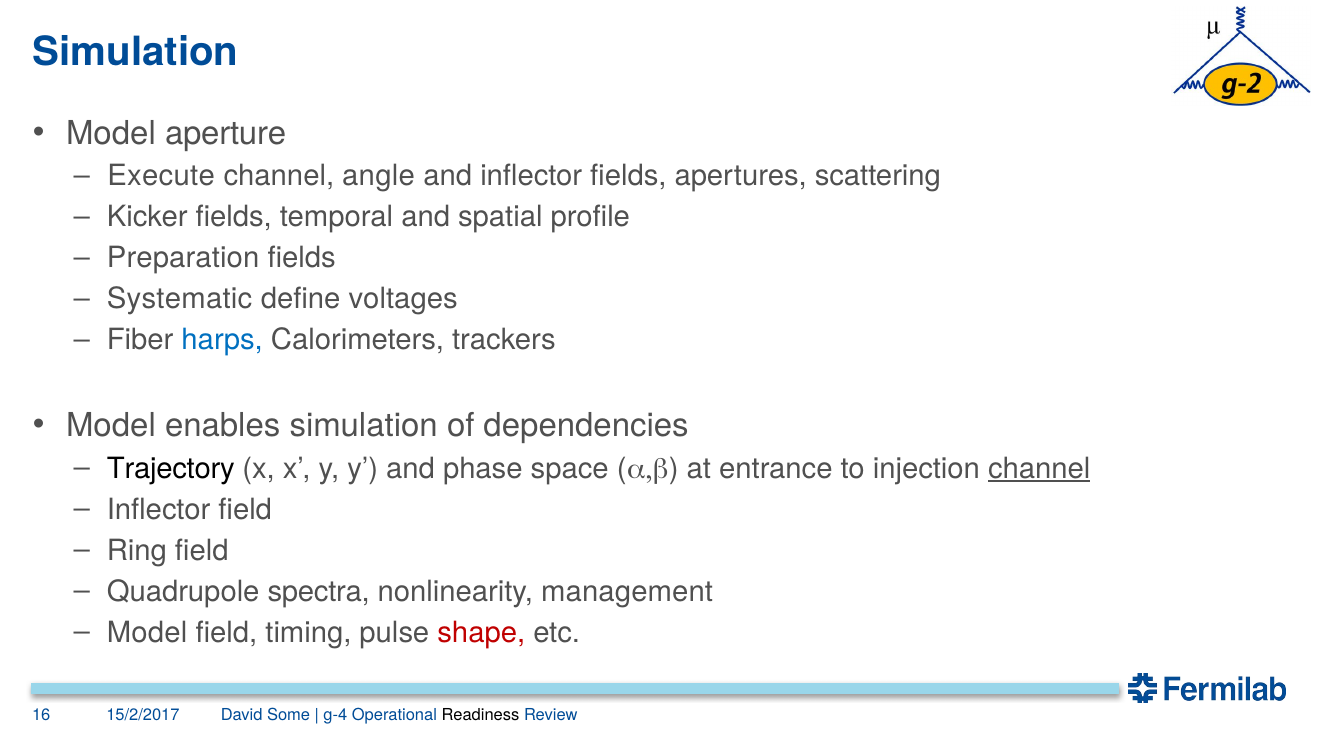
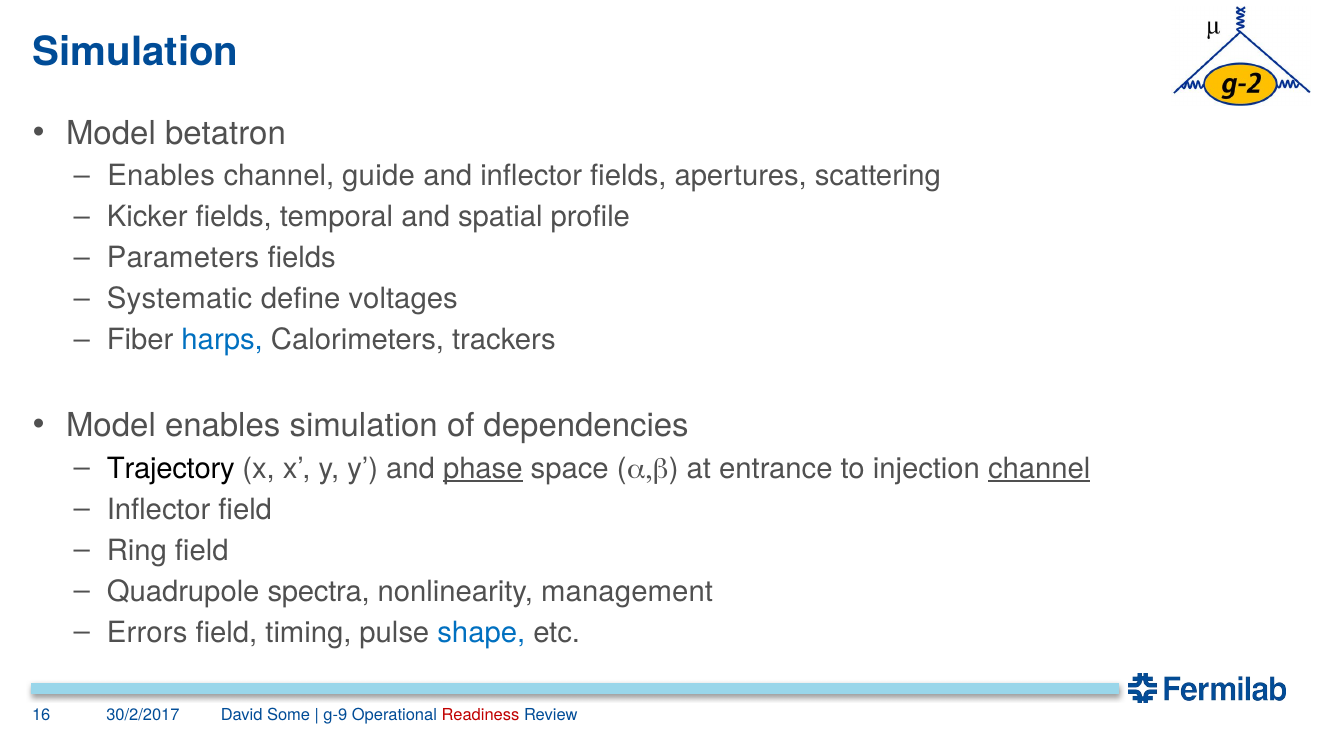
aperture: aperture -> betatron
Execute at (161, 176): Execute -> Enables
angle: angle -> guide
Preparation: Preparation -> Parameters
phase underline: none -> present
Model at (147, 633): Model -> Errors
shape colour: red -> blue
15/2/2017: 15/2/2017 -> 30/2/2017
g-4: g-4 -> g-9
Readiness colour: black -> red
